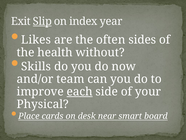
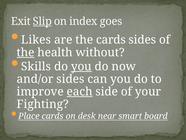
year: year -> goes
the often: often -> cards
the at (26, 52) underline: none -> present
you at (81, 66) underline: none -> present
and/or team: team -> sides
Physical: Physical -> Fighting
